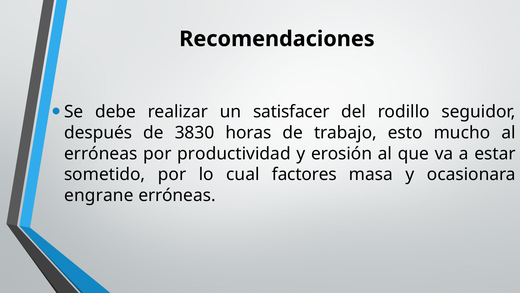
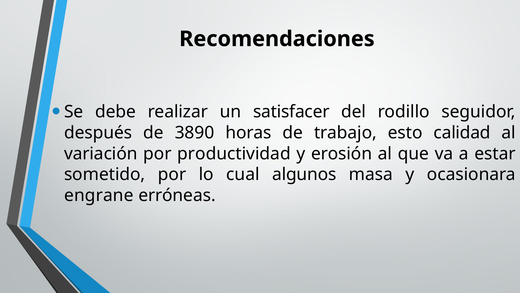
3830: 3830 -> 3890
mucho: mucho -> calidad
erróneas at (101, 153): erróneas -> variación
factores: factores -> algunos
